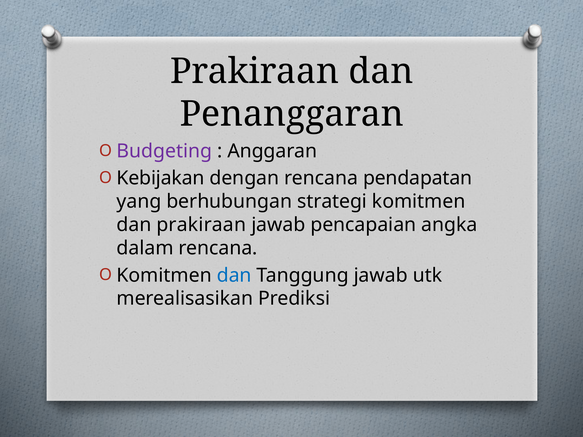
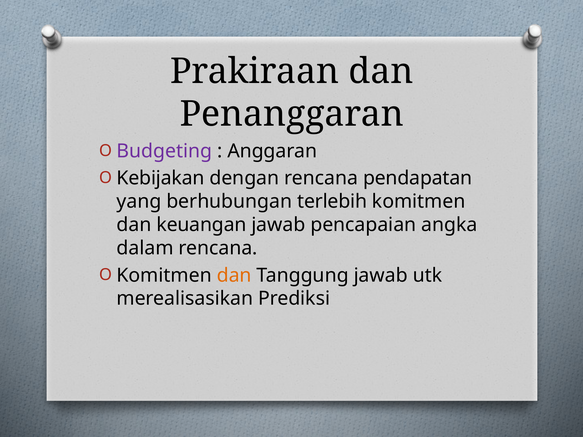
strategi: strategi -> terlebih
dan prakiraan: prakiraan -> keuangan
dan at (234, 275) colour: blue -> orange
